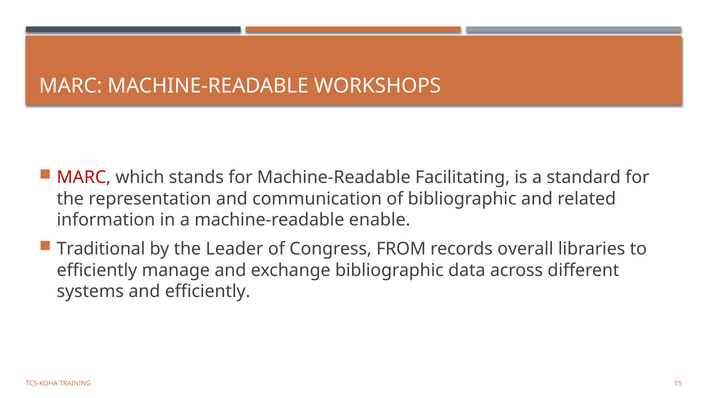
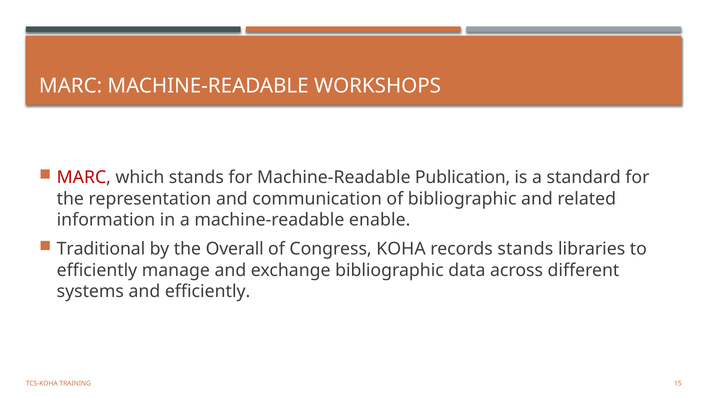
Facilitating: Facilitating -> Publication
Leader: Leader -> Overall
FROM: FROM -> KOHA
records overall: overall -> stands
